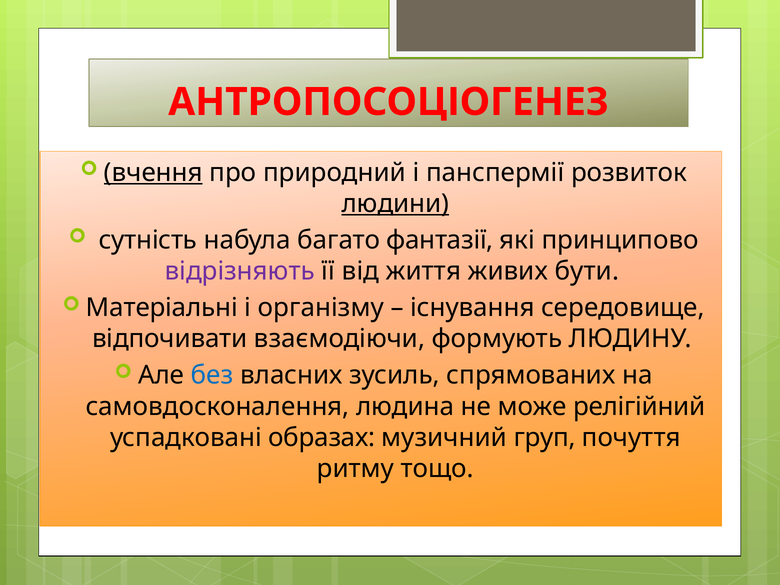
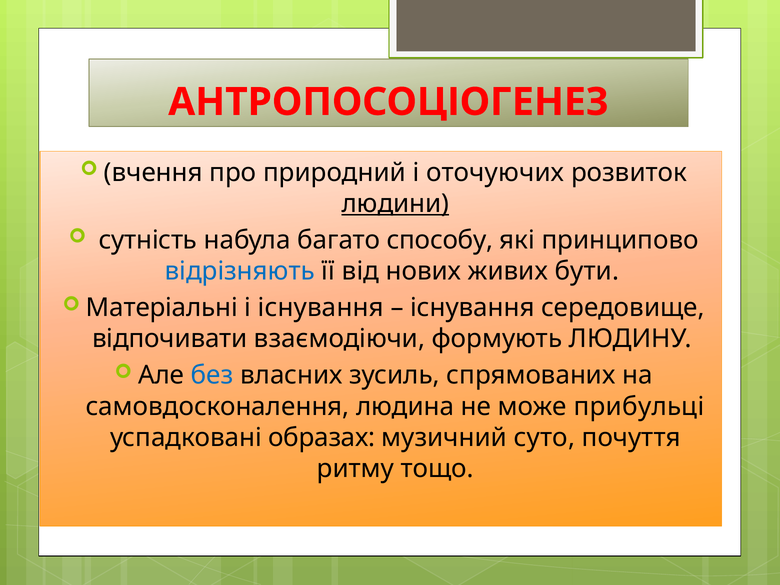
вчення underline: present -> none
панспермії: панспермії -> оточуючих
фантазії: фантазії -> способу
відрізняють colour: purple -> blue
життя: життя -> нових
і організму: організму -> існування
релігійний: релігійний -> прибульці
груп: груп -> суто
